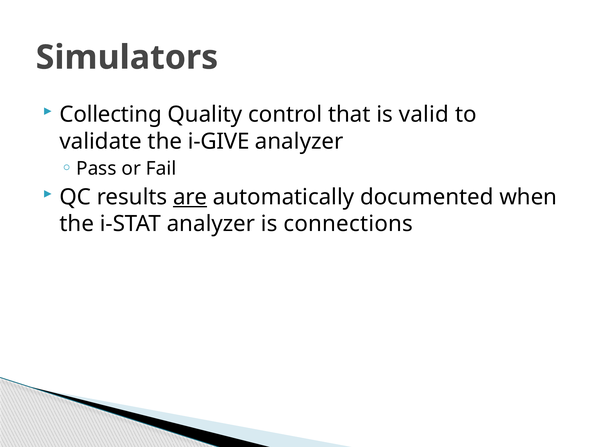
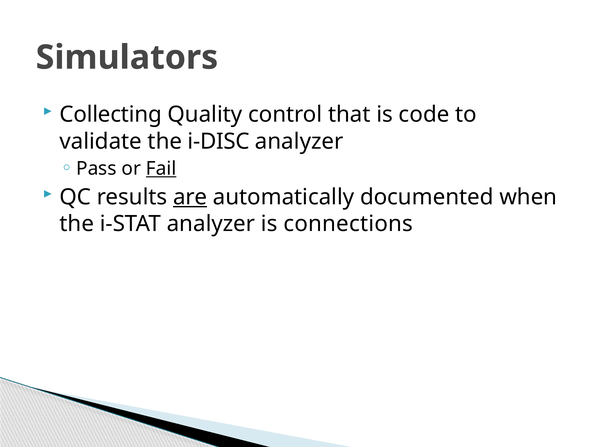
valid: valid -> code
i-GIVE: i-GIVE -> i-DISC
Fail underline: none -> present
